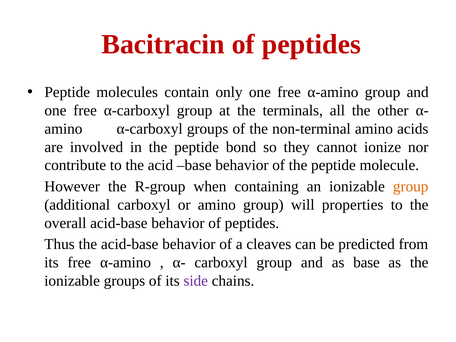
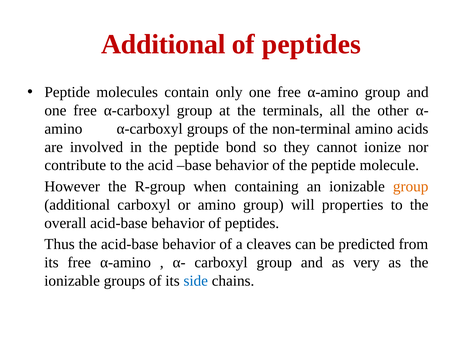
Bacitracin at (163, 44): Bacitracin -> Additional
as base: base -> very
side colour: purple -> blue
